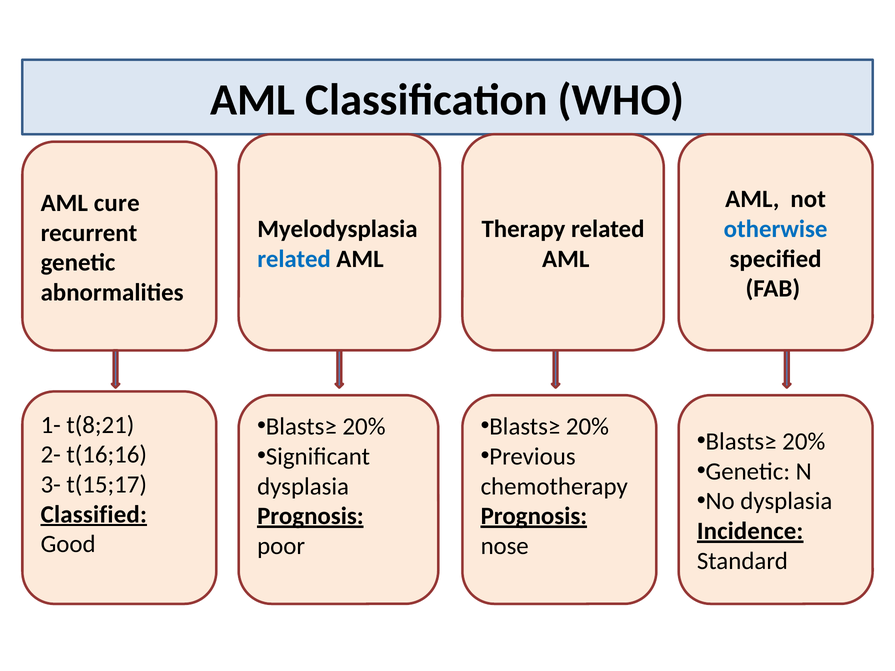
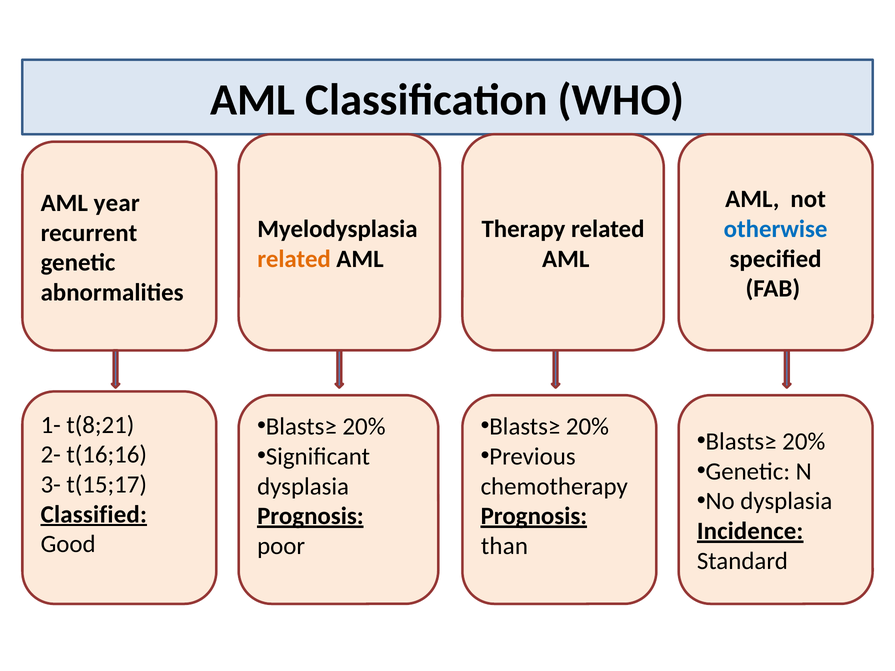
cure: cure -> year
related at (294, 259) colour: blue -> orange
nose: nose -> than
